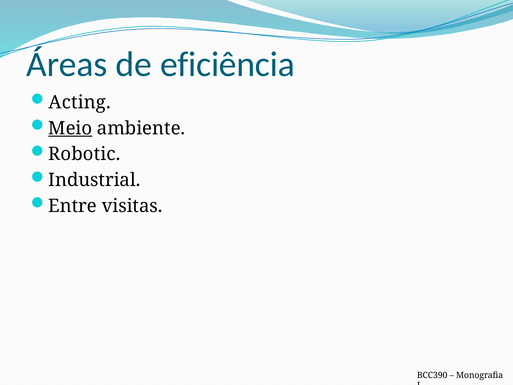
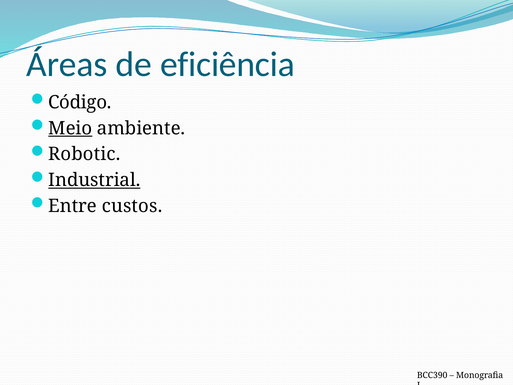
Acting: Acting -> Código
Industrial underline: none -> present
visitas: visitas -> custos
